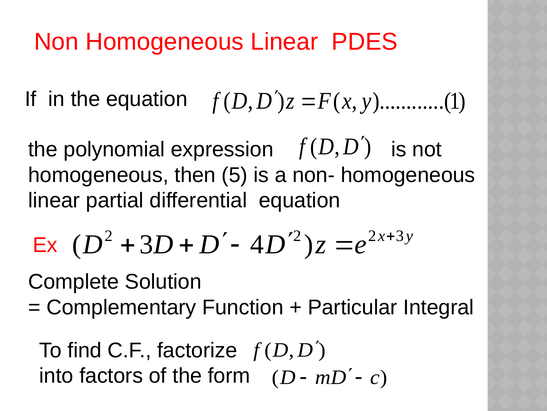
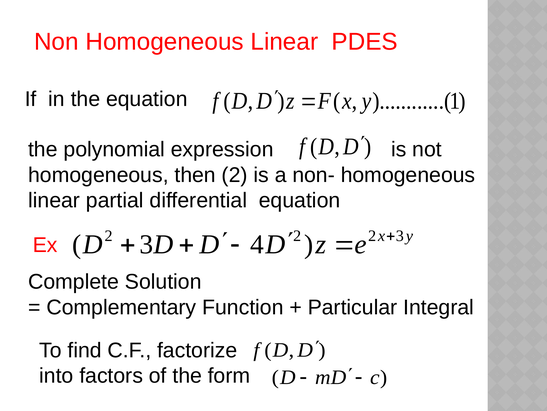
then 5: 5 -> 2
